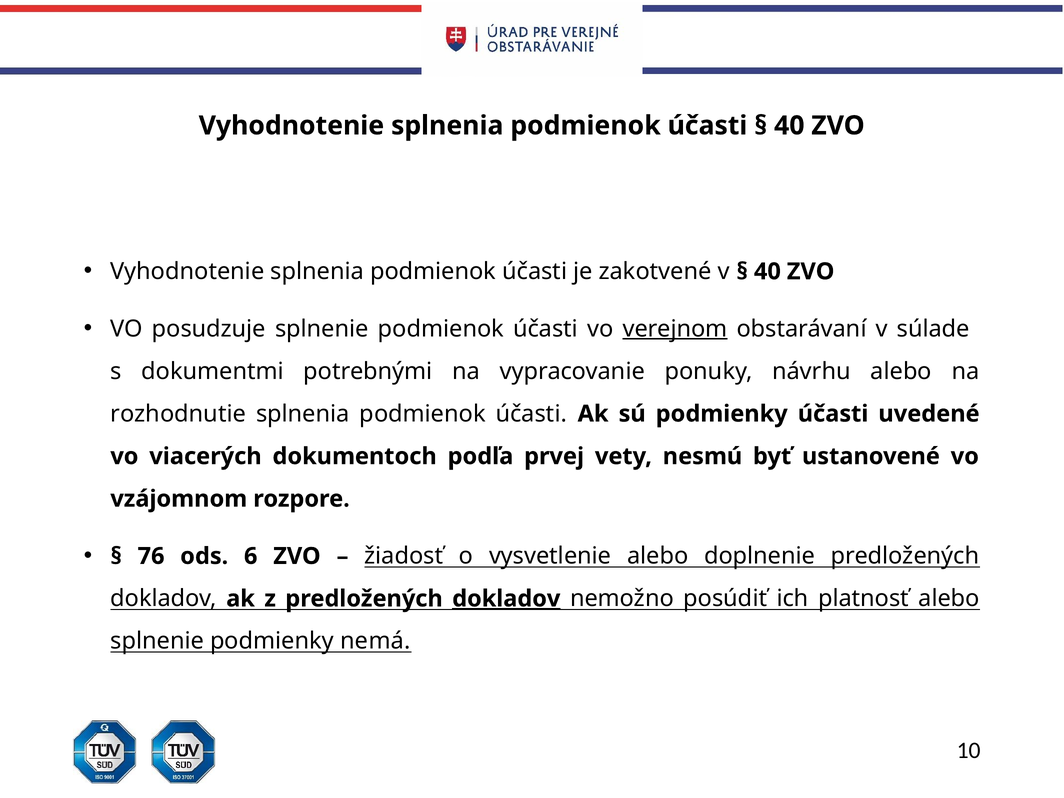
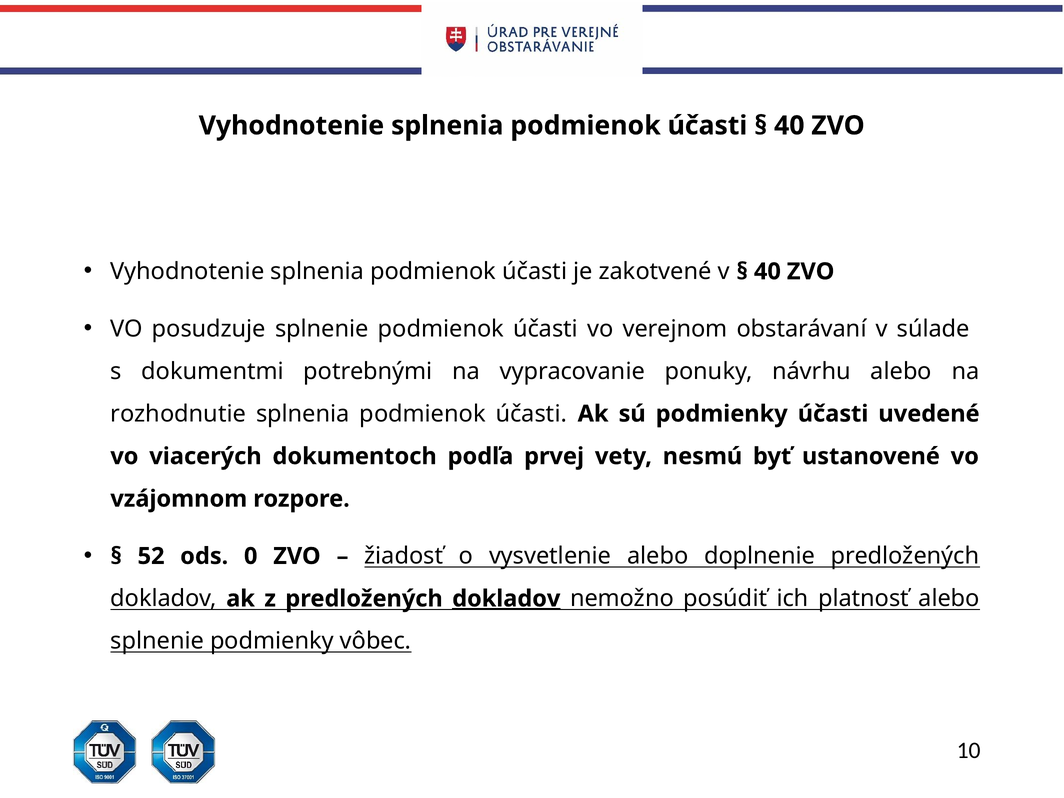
verejnom underline: present -> none
76: 76 -> 52
6: 6 -> 0
nemá: nemá -> vôbec
